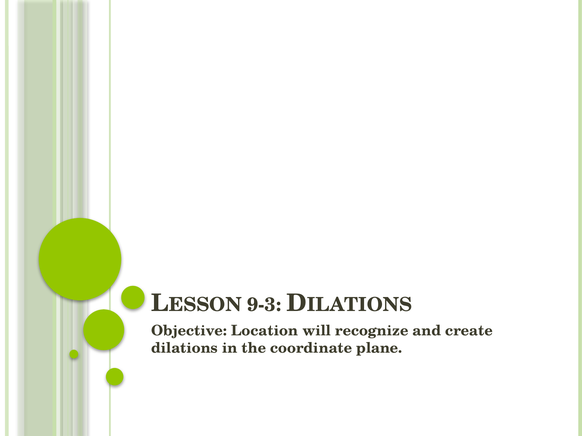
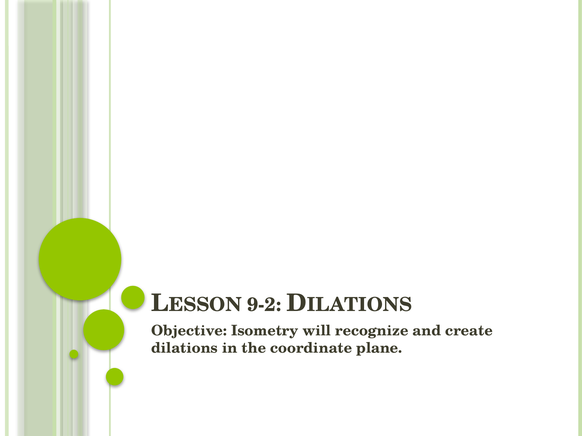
9-3: 9-3 -> 9-2
Location: Location -> Isometry
